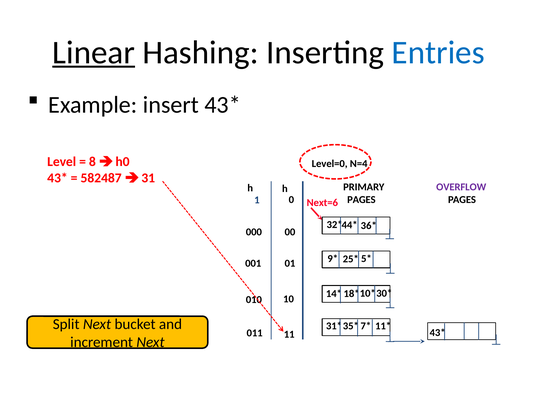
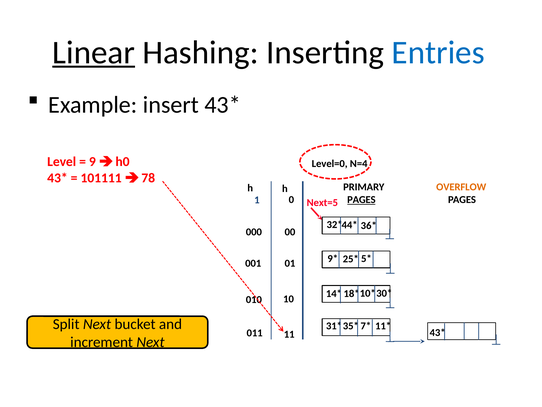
8: 8 -> 9
582487: 582487 -> 101111
31: 31 -> 78
OVERFLOW colour: purple -> orange
PAGES at (361, 199) underline: none -> present
Next=6: Next=6 -> Next=5
